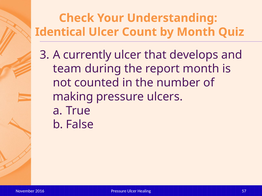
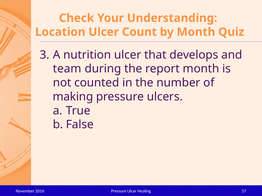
Identical: Identical -> Location
currently: currently -> nutrition
